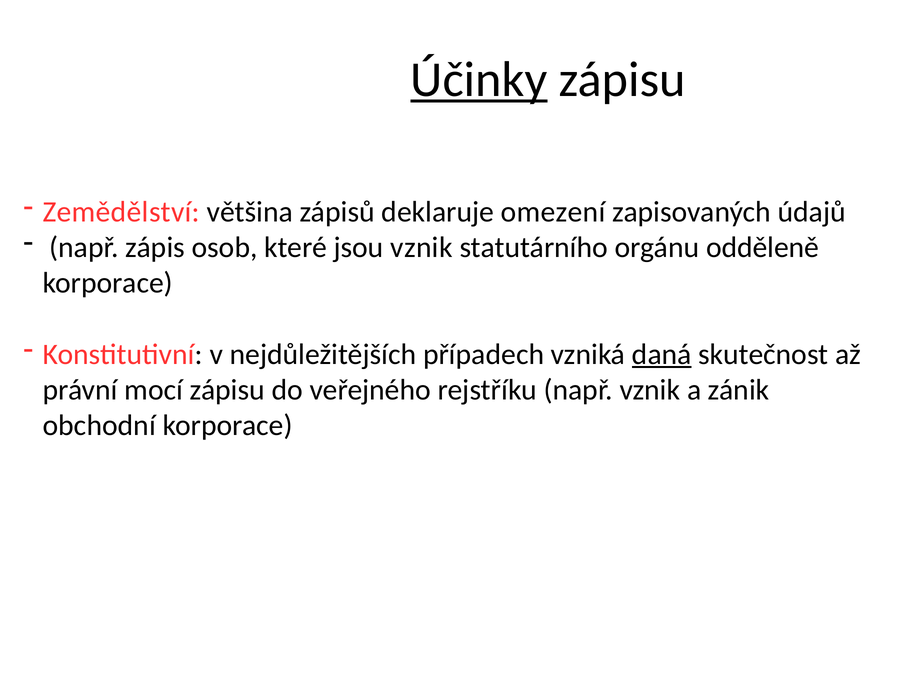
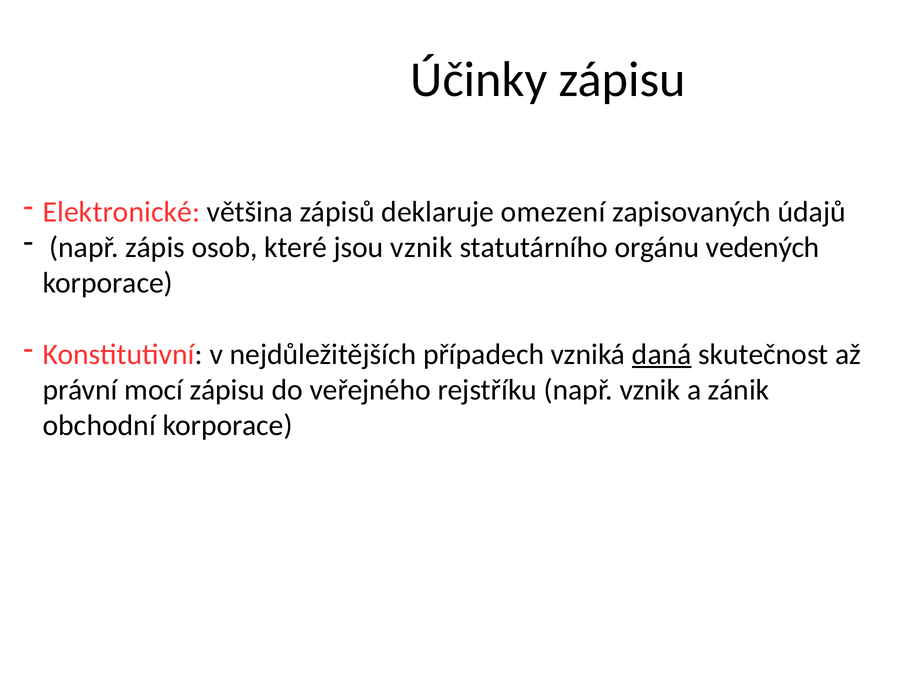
Účinky underline: present -> none
Zemědělství: Zemědělství -> Elektronické
odděleně: odděleně -> vedených
